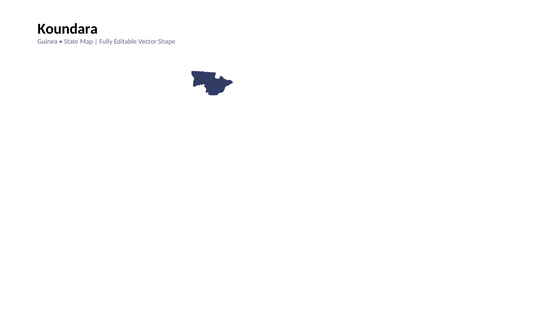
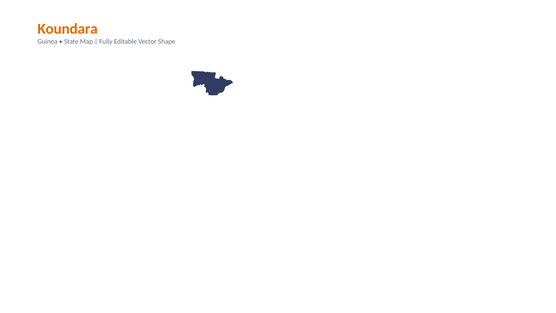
Koundara colour: black -> orange
